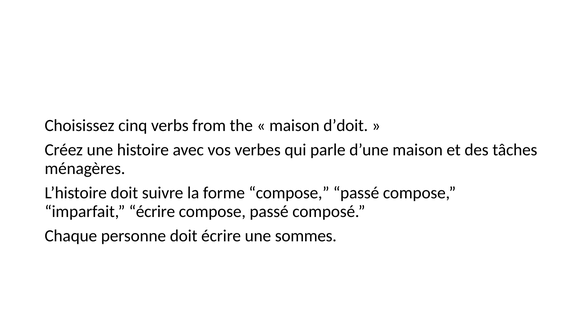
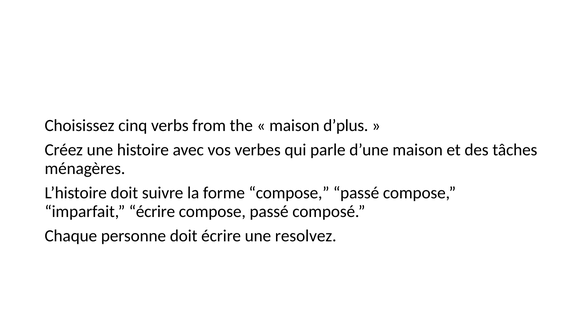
d’doit: d’doit -> d’plus
sommes: sommes -> resolvez
